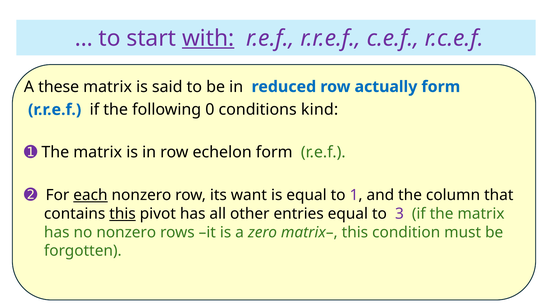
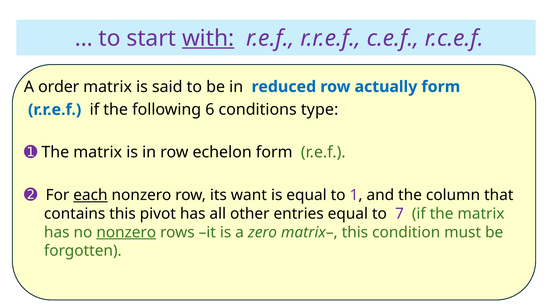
these: these -> order
0: 0 -> 6
kind: kind -> type
this at (123, 214) underline: present -> none
3: 3 -> 7
nonzero at (126, 232) underline: none -> present
